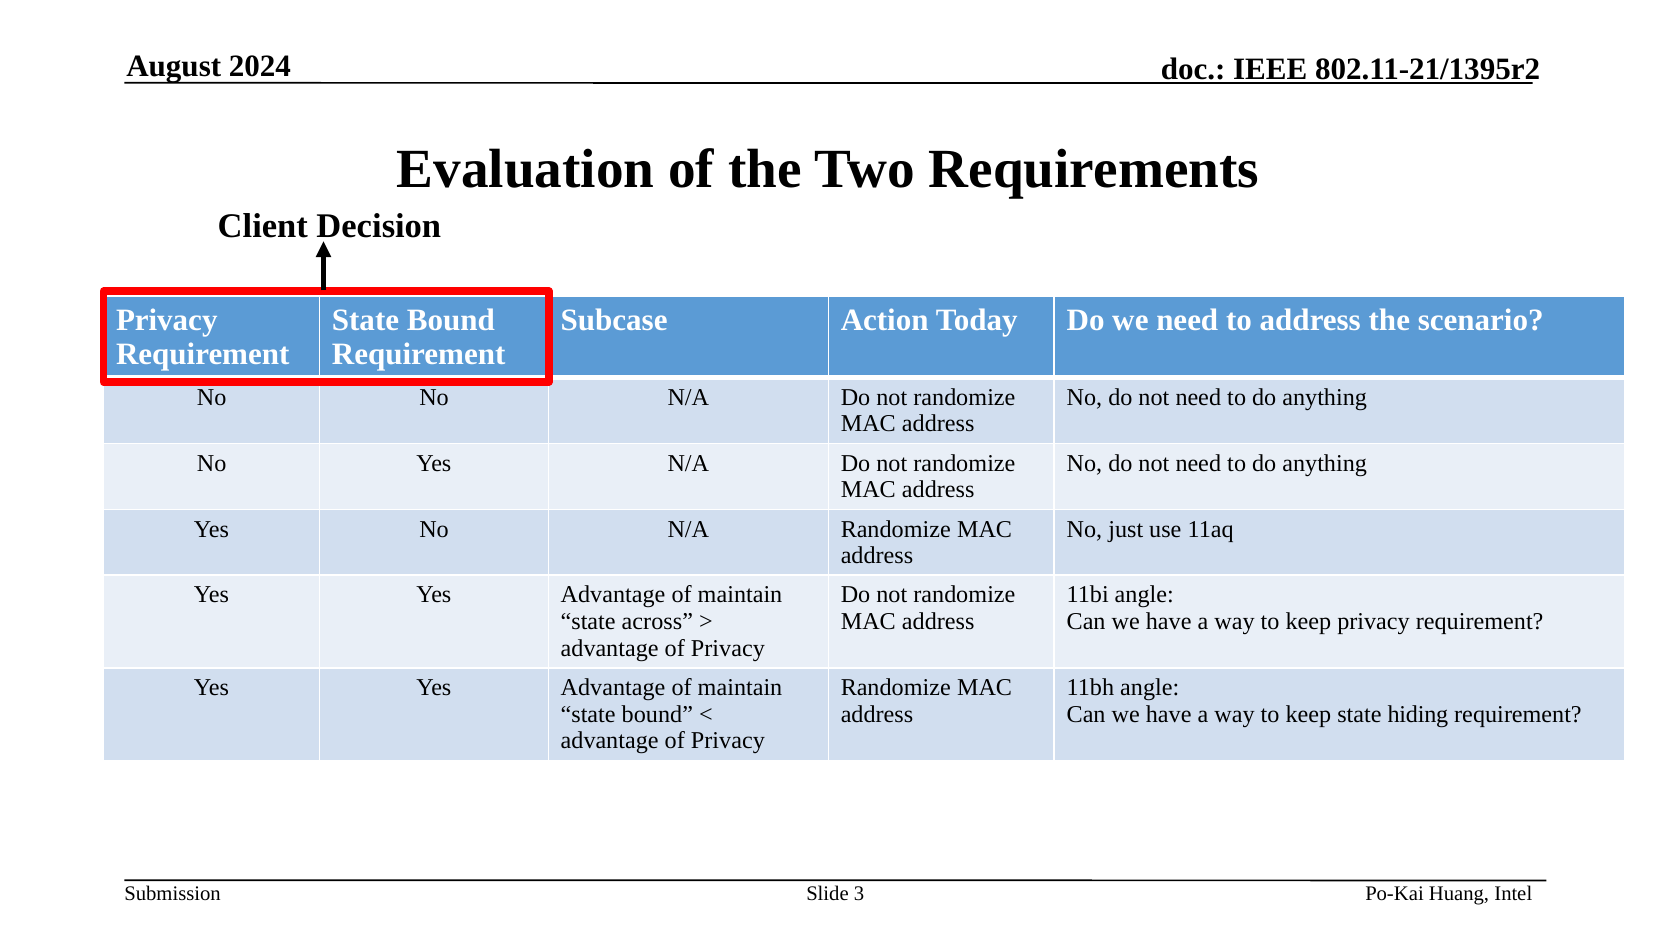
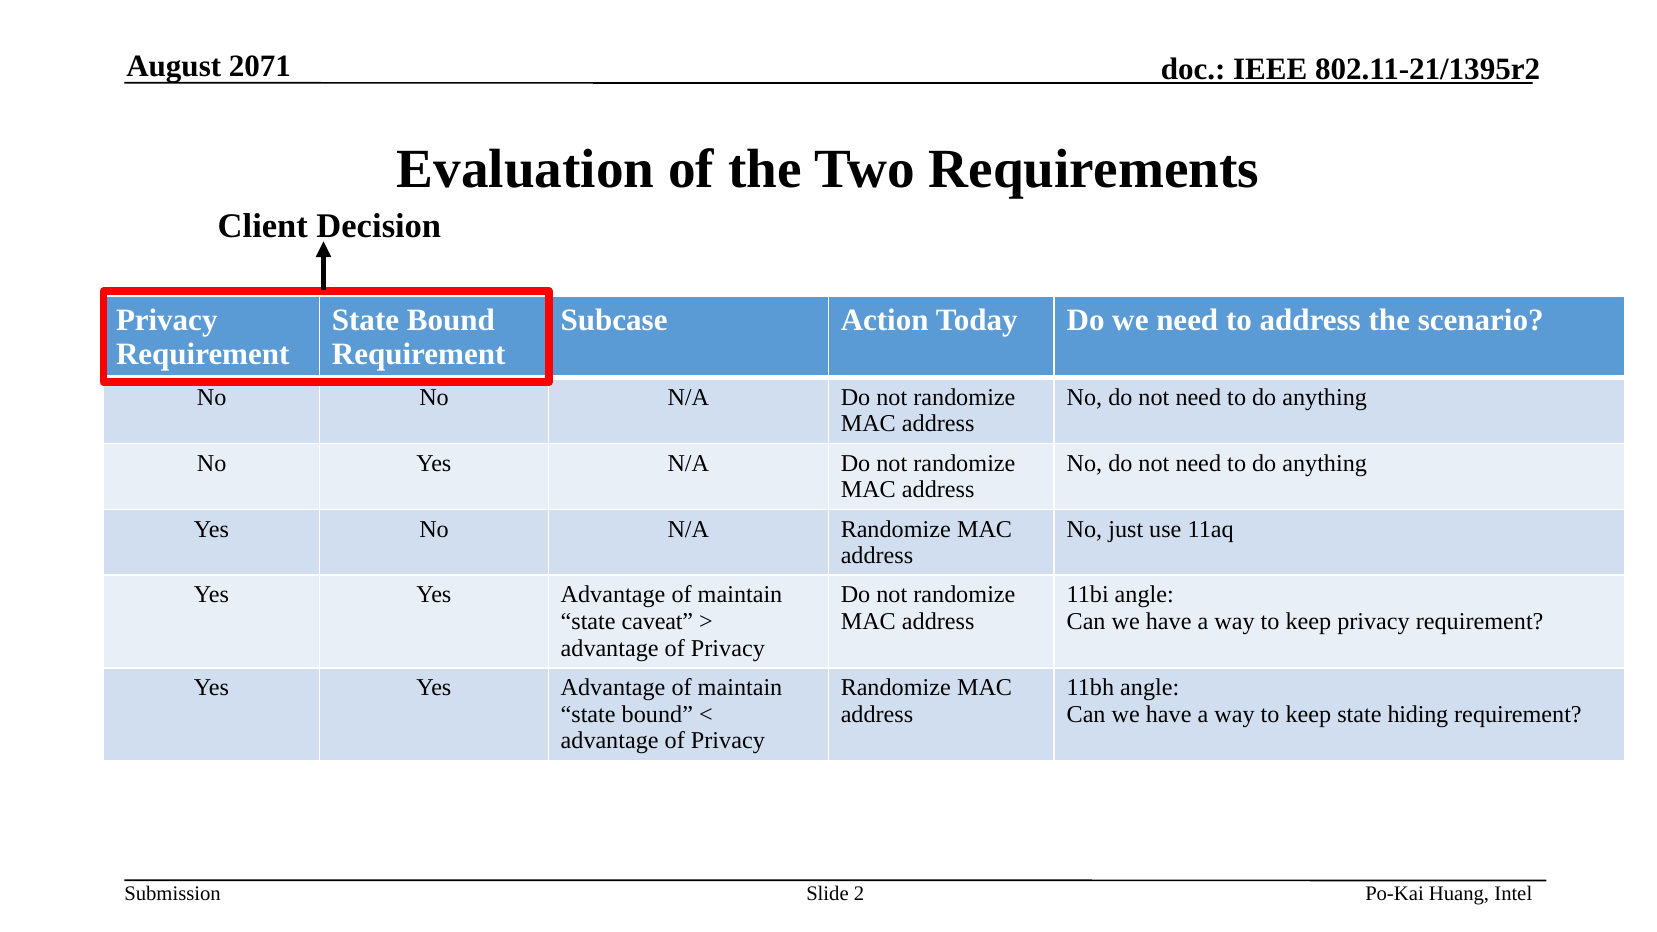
2024: 2024 -> 2071
across: across -> caveat
3: 3 -> 2
